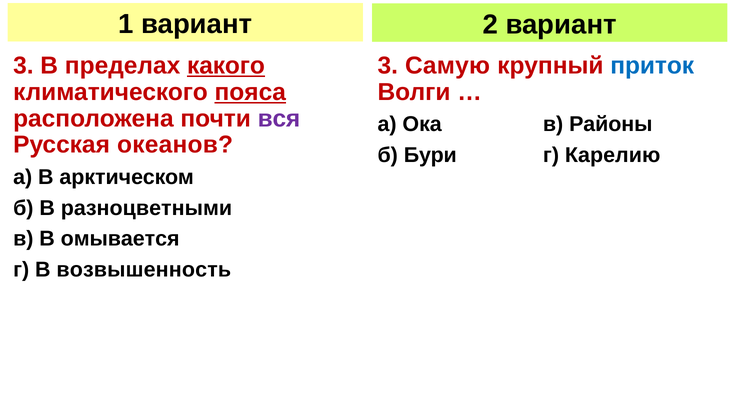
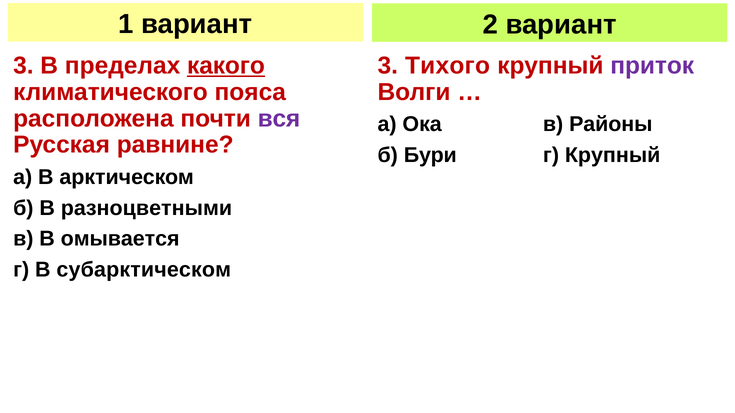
Самую: Самую -> Тихого
приток colour: blue -> purple
пояса underline: present -> none
океанов: океанов -> равнине
г Карелию: Карелию -> Крупный
возвышенность: возвышенность -> субарктическом
